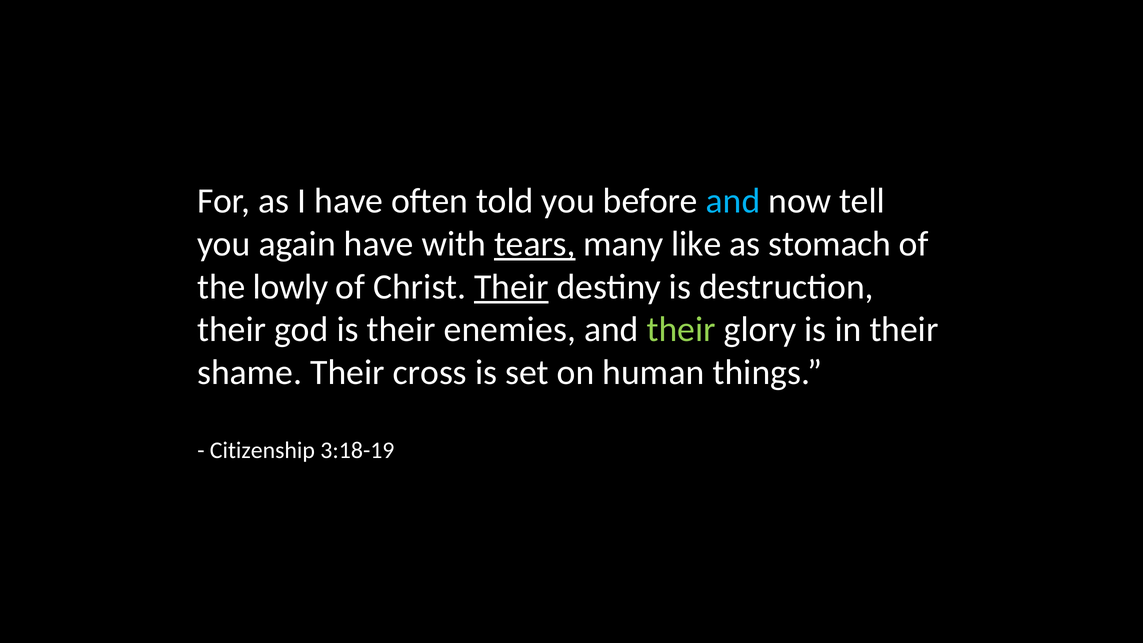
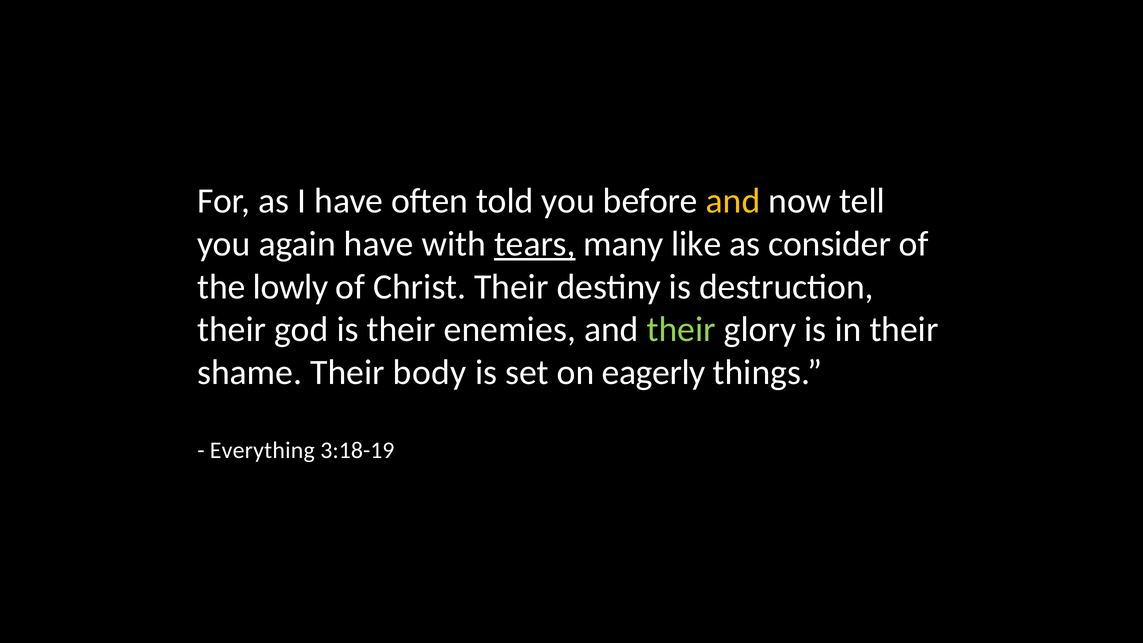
and at (733, 201) colour: light blue -> yellow
stomach: stomach -> consider
Their at (511, 287) underline: present -> none
cross: cross -> body
human: human -> eagerly
Citizenship: Citizenship -> Everything
